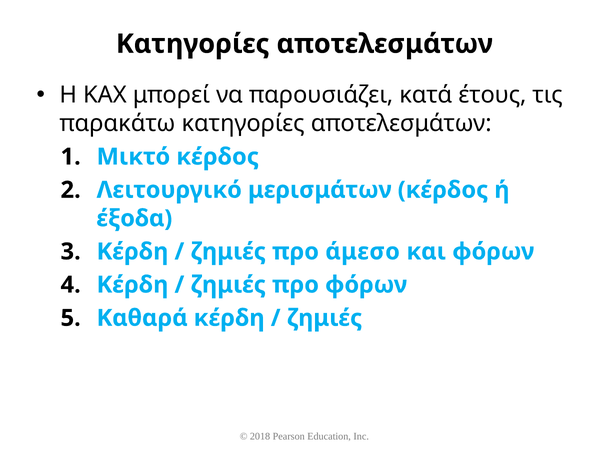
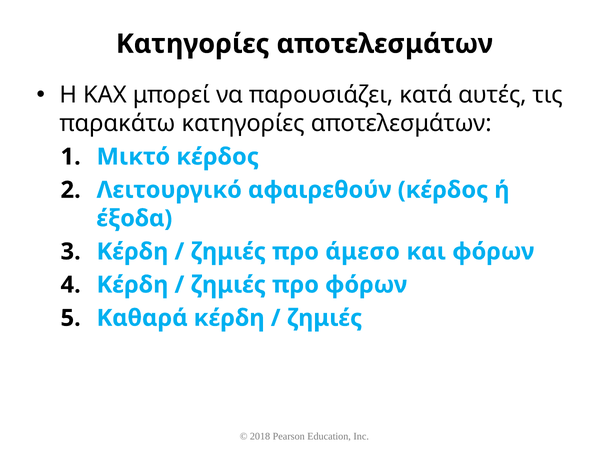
έτους: έτους -> αυτές
μερισμάτων: μερισμάτων -> αφαιρεθούν
